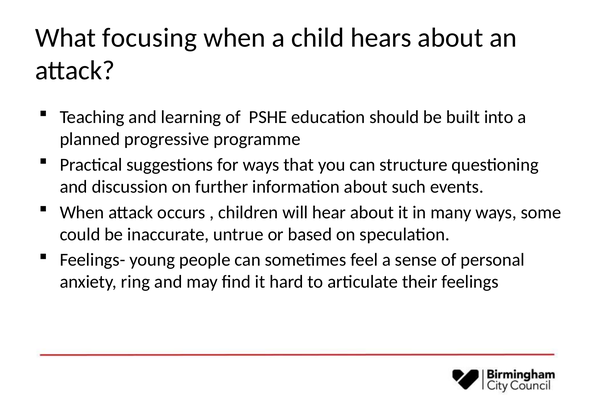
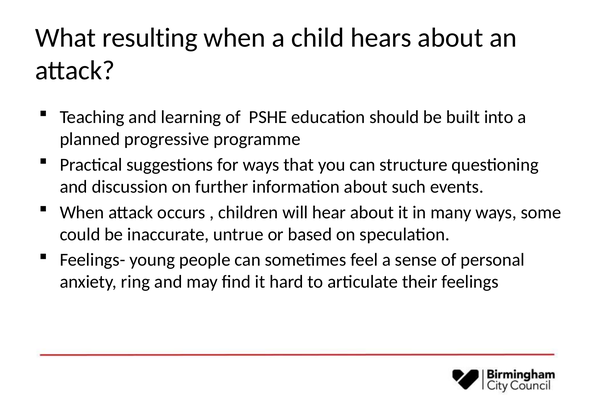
focusing: focusing -> resulting
